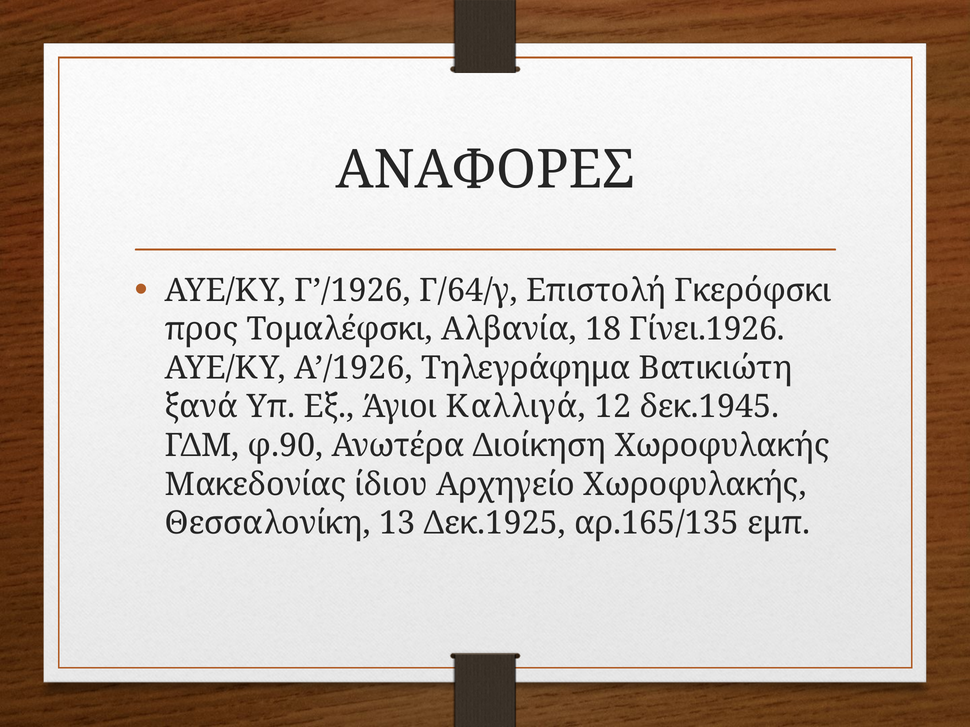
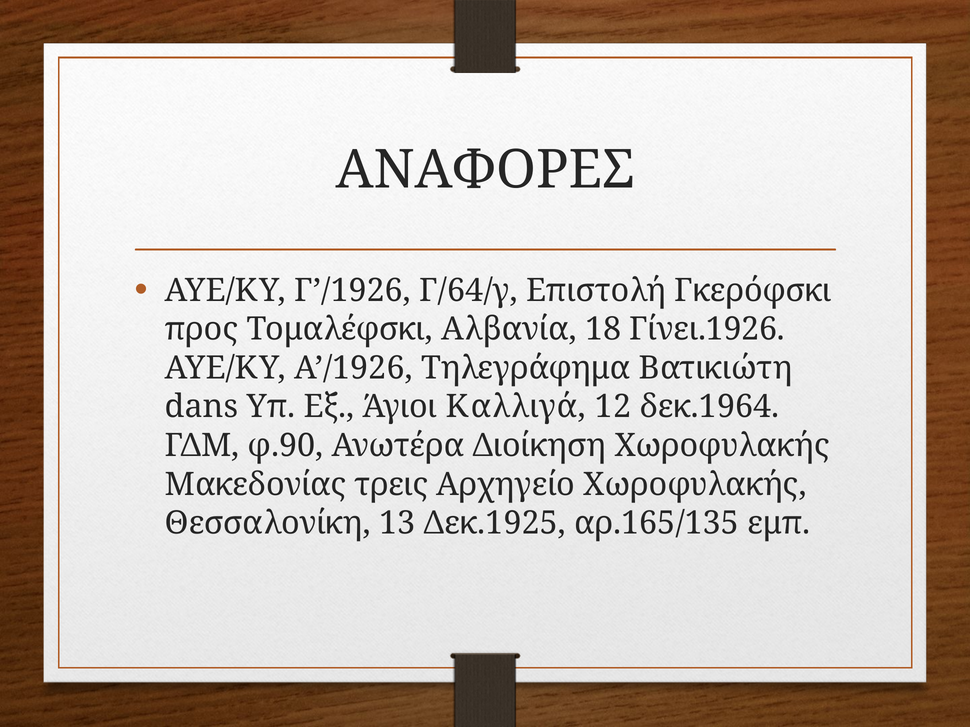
ξανά: ξανά -> dans
δεκ.1945: δεκ.1945 -> δεκ.1964
ίδιου: ίδιου -> τρεις
